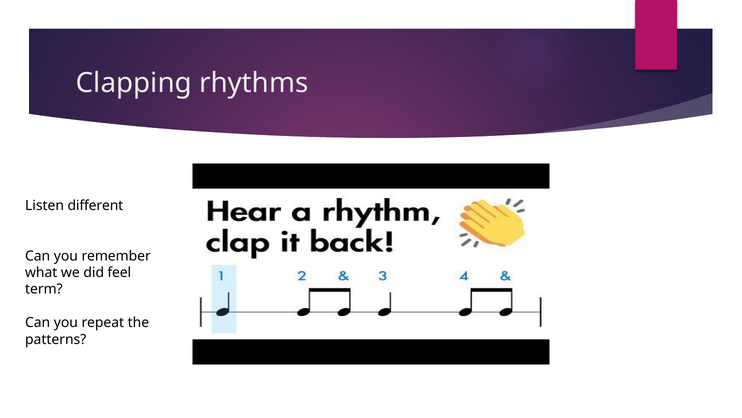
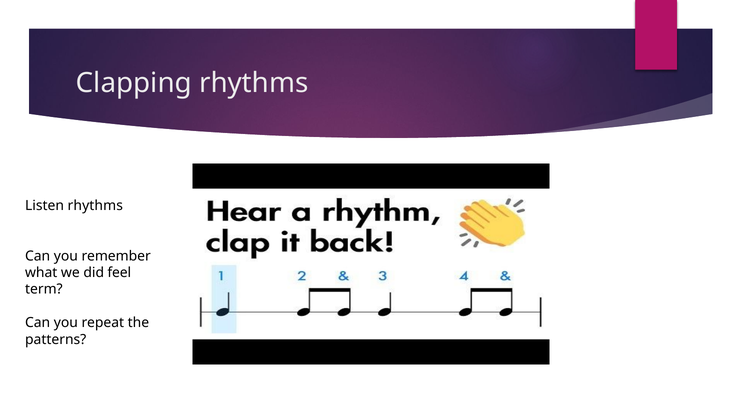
Listen different: different -> rhythms
